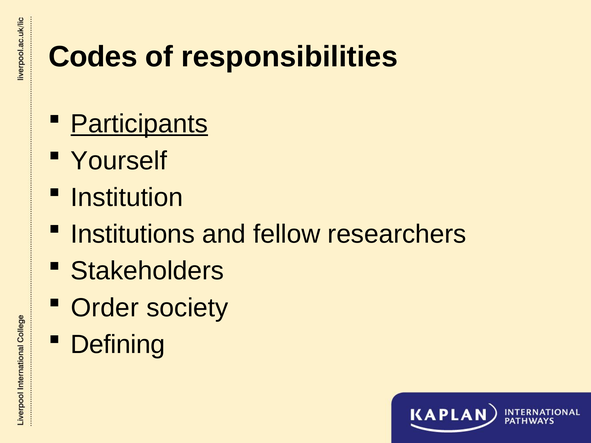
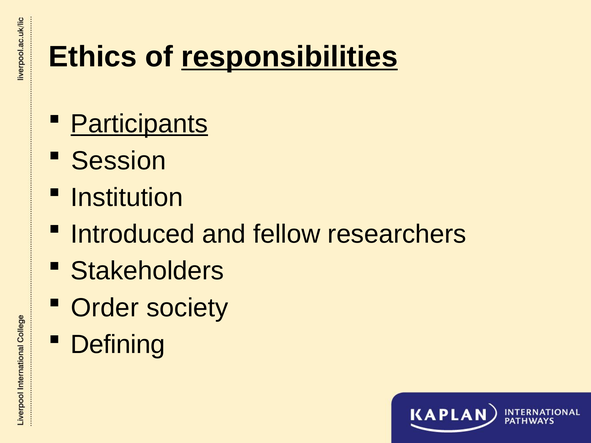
Codes: Codes -> Ethics
responsibilities underline: none -> present
Yourself: Yourself -> Session
Institutions: Institutions -> Introduced
